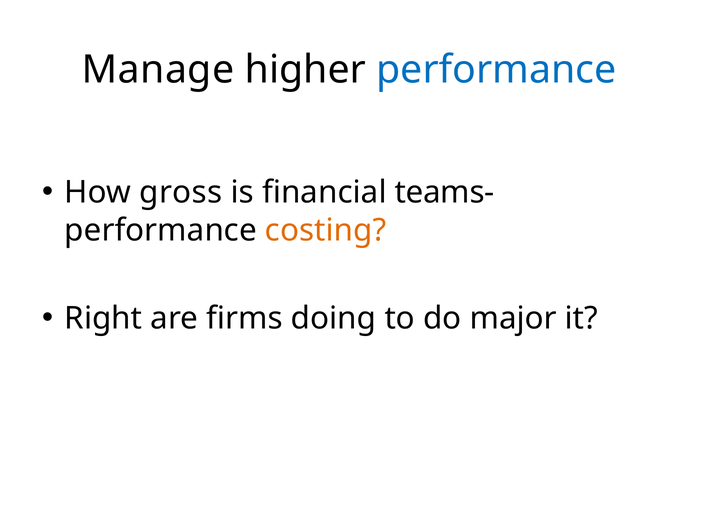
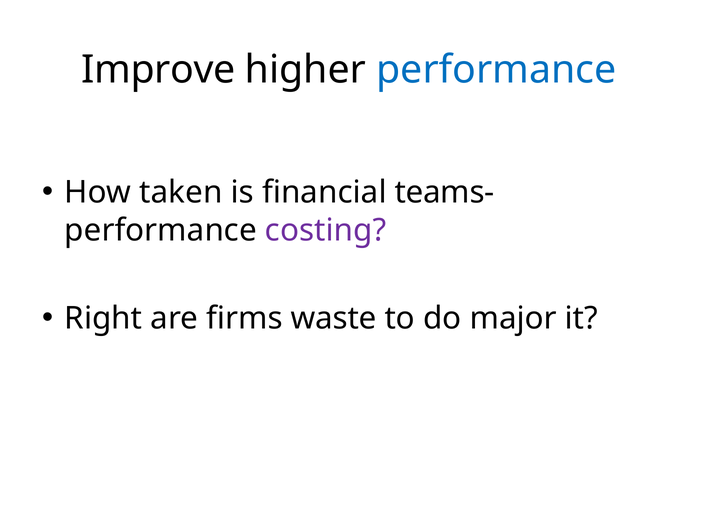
Manage: Manage -> Improve
gross: gross -> taken
costing colour: orange -> purple
doing: doing -> waste
